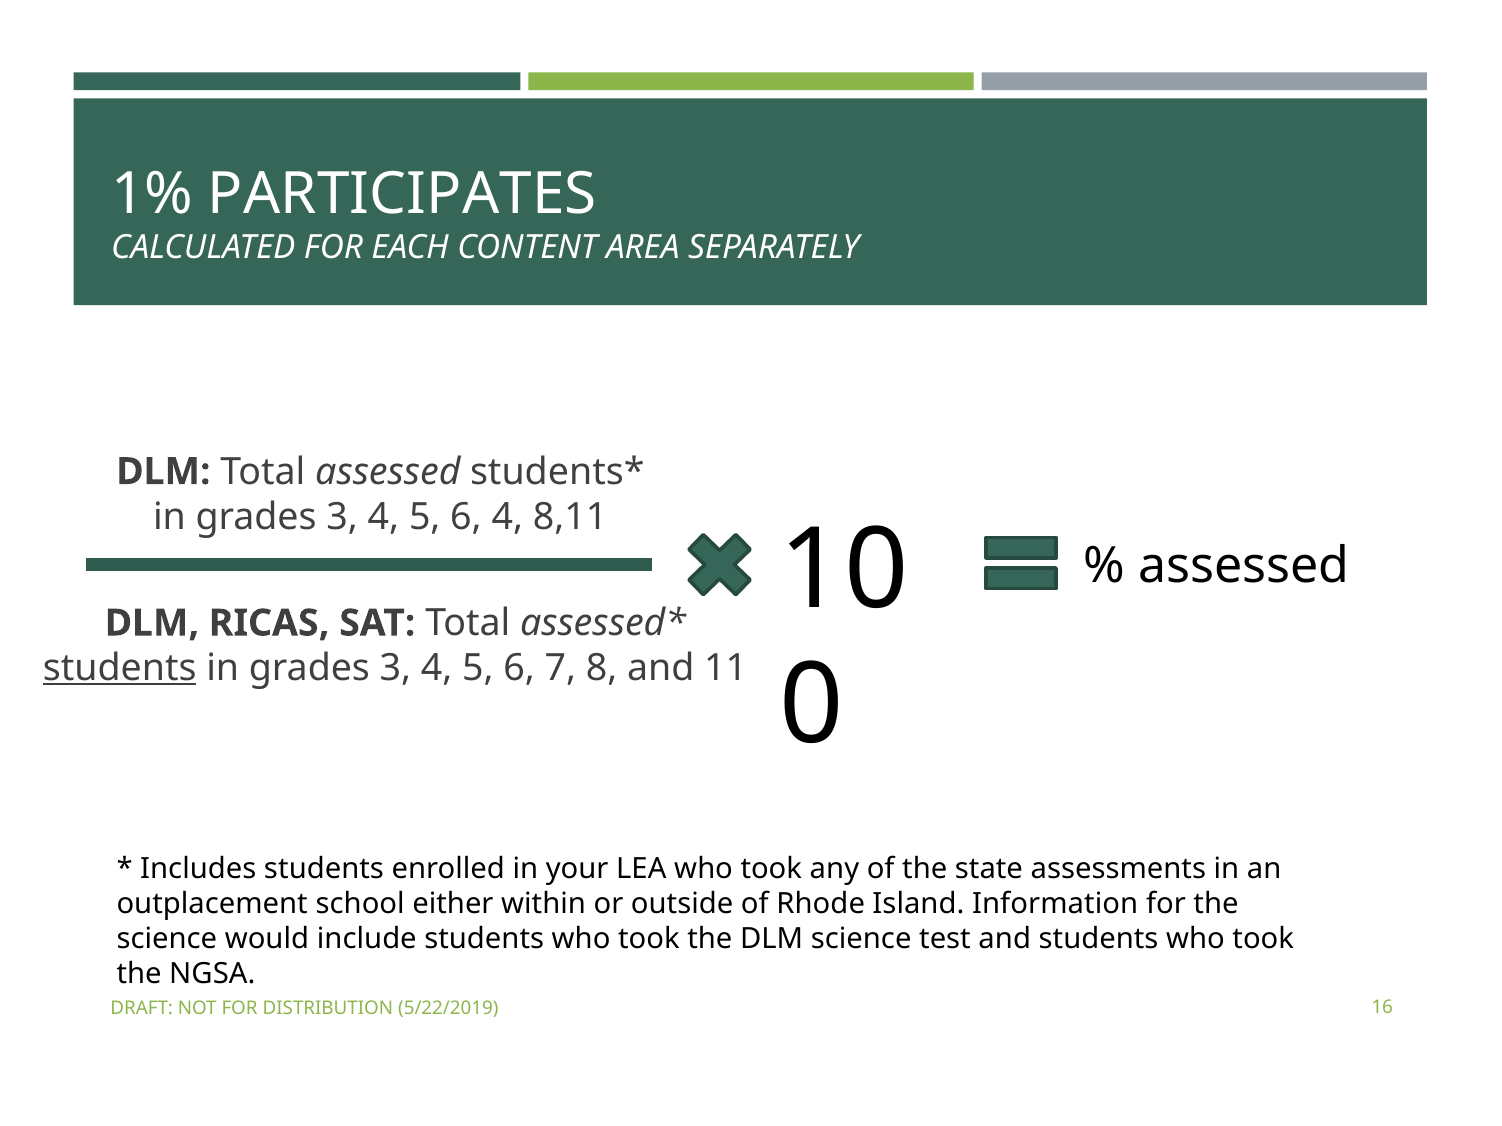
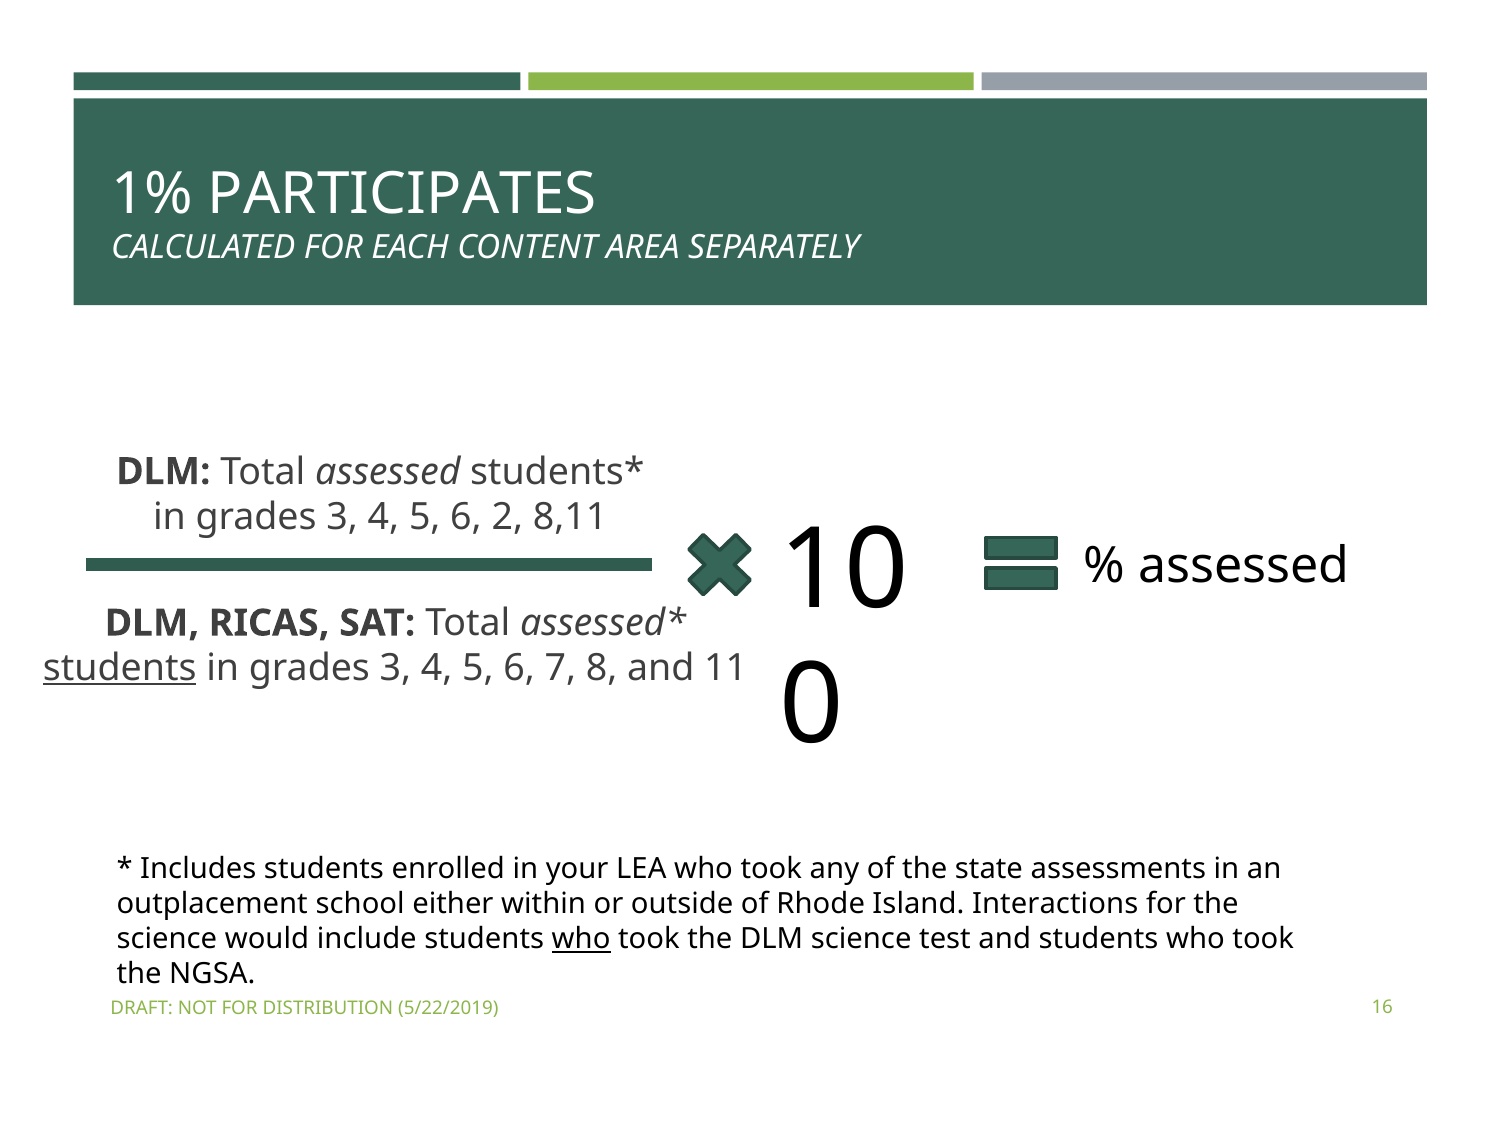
6 4: 4 -> 2
Information: Information -> Interactions
who at (581, 940) underline: none -> present
